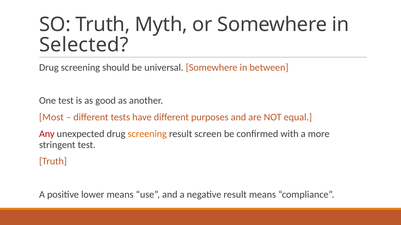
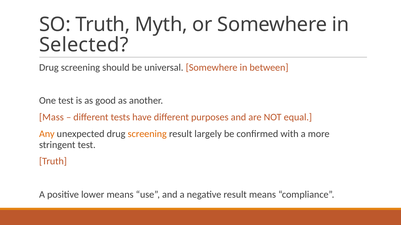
Most: Most -> Mass
Any colour: red -> orange
screen: screen -> largely
